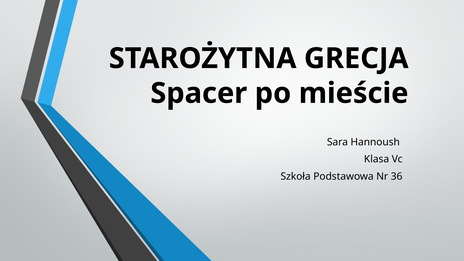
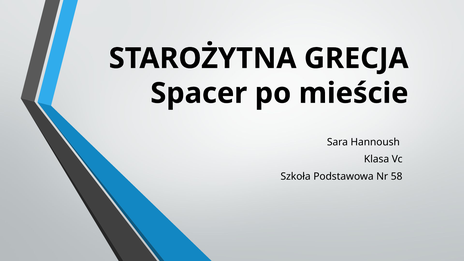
36: 36 -> 58
